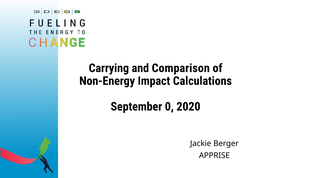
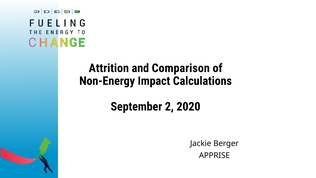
Carrying: Carrying -> Attrition
0: 0 -> 2
